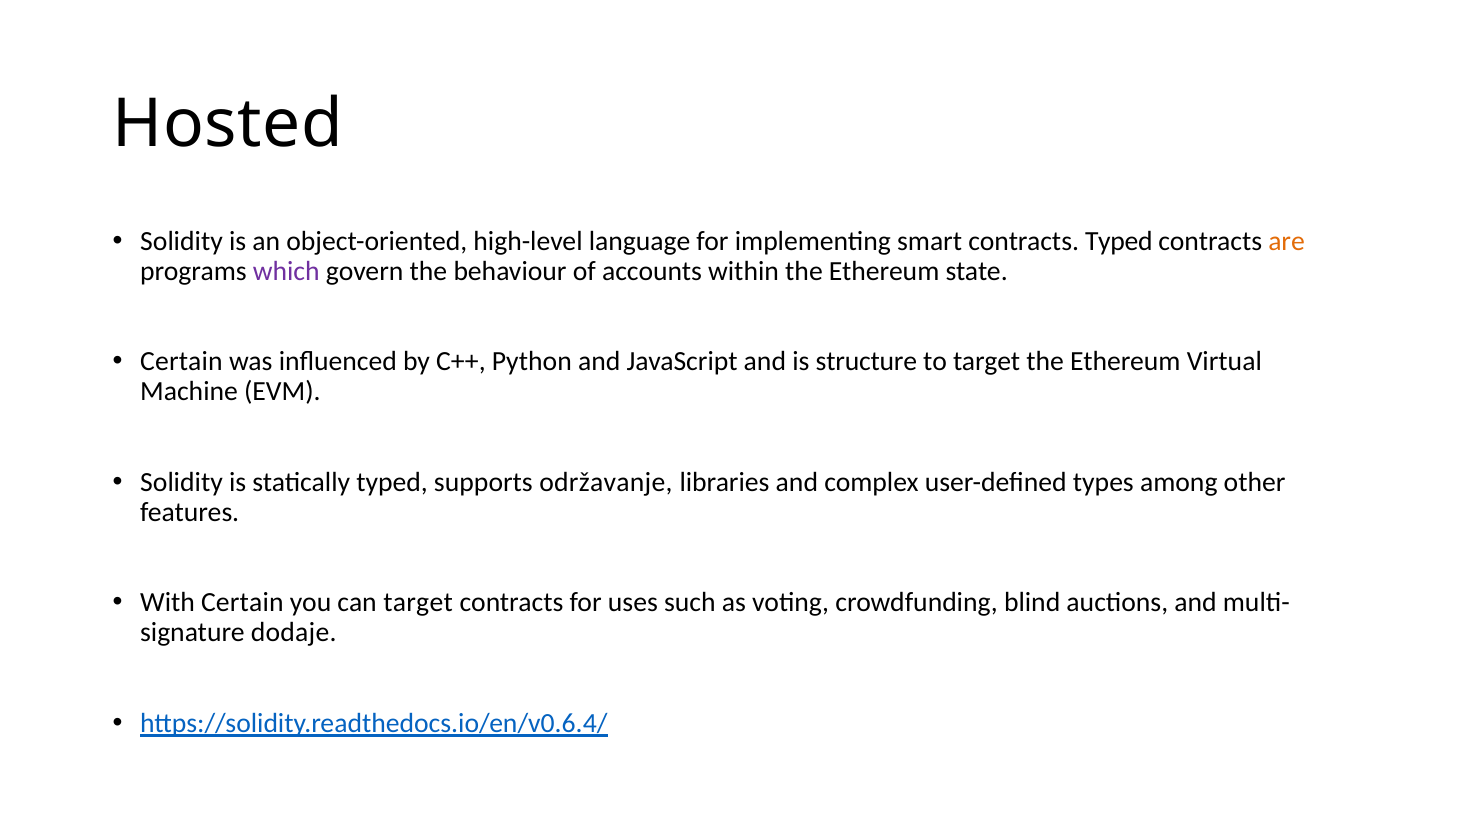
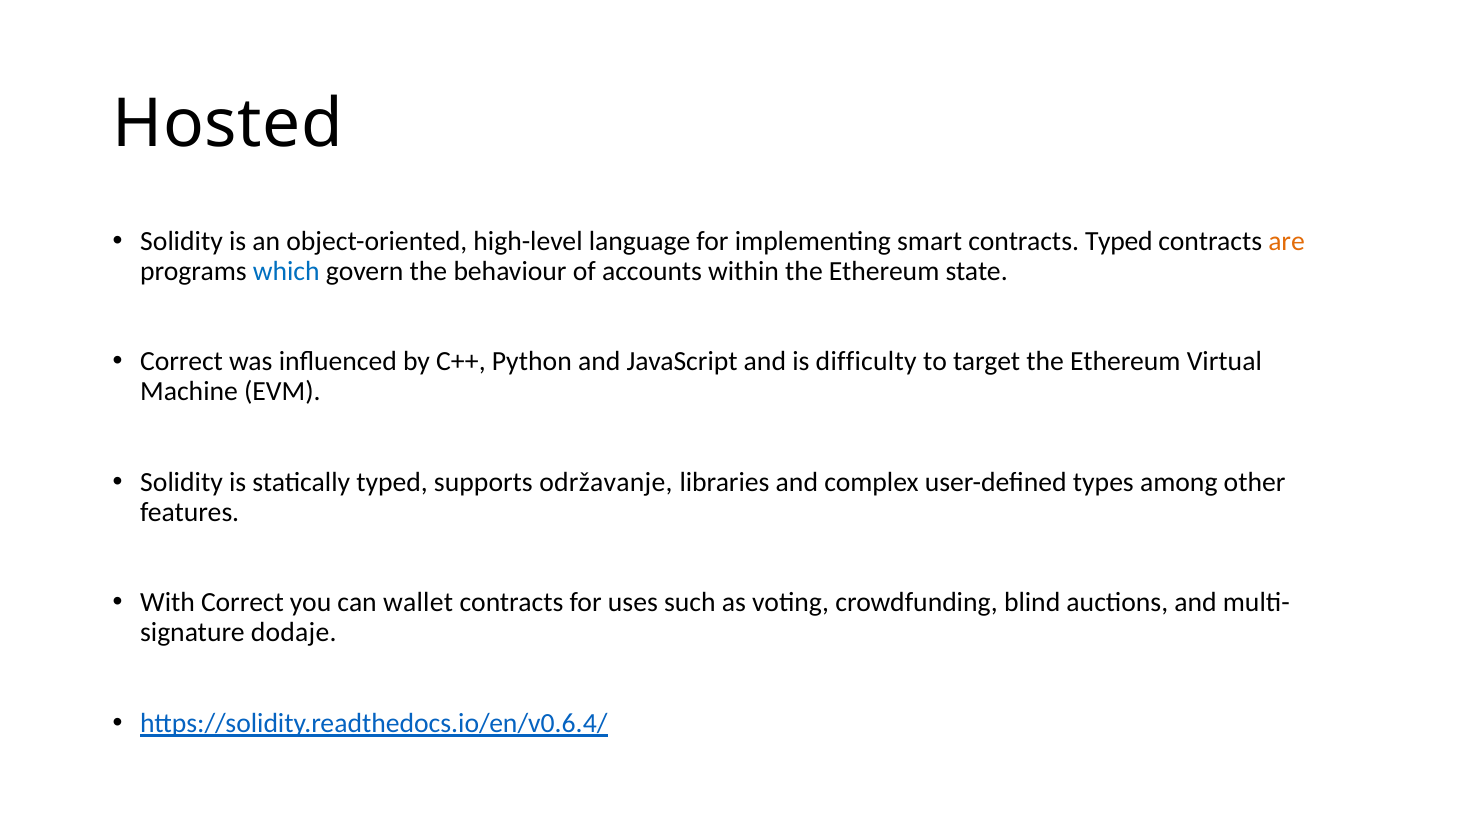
which colour: purple -> blue
Certain at (181, 362): Certain -> Correct
structure: structure -> difficulty
With Certain: Certain -> Correct
can target: target -> wallet
